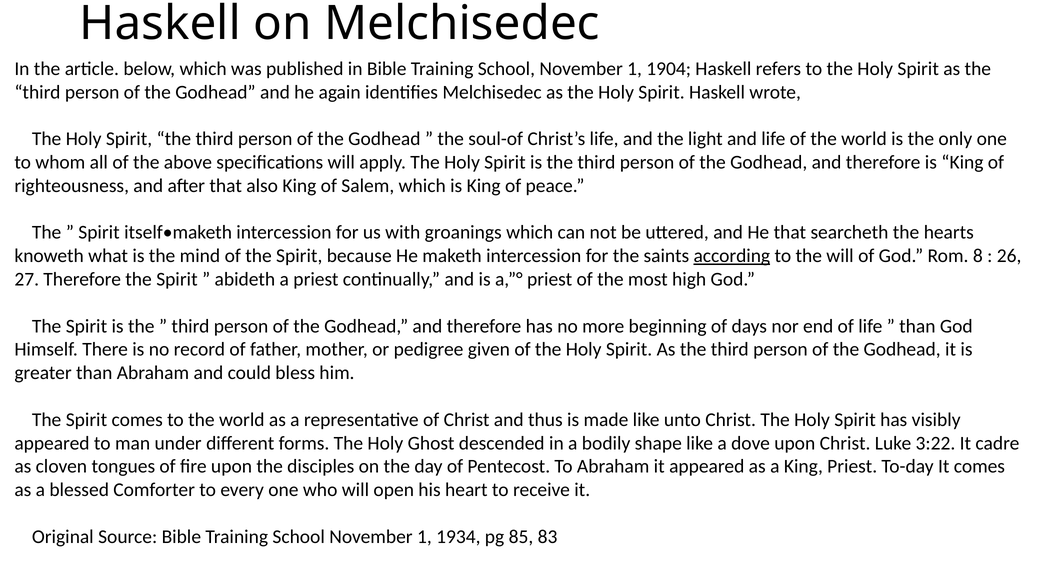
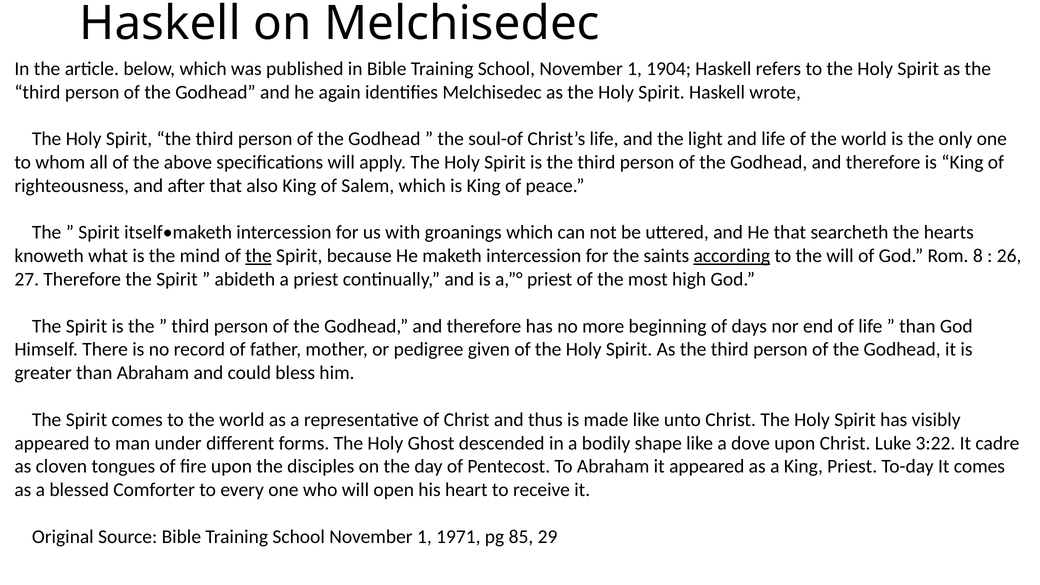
the at (259, 256) underline: none -> present
1934: 1934 -> 1971
83: 83 -> 29
